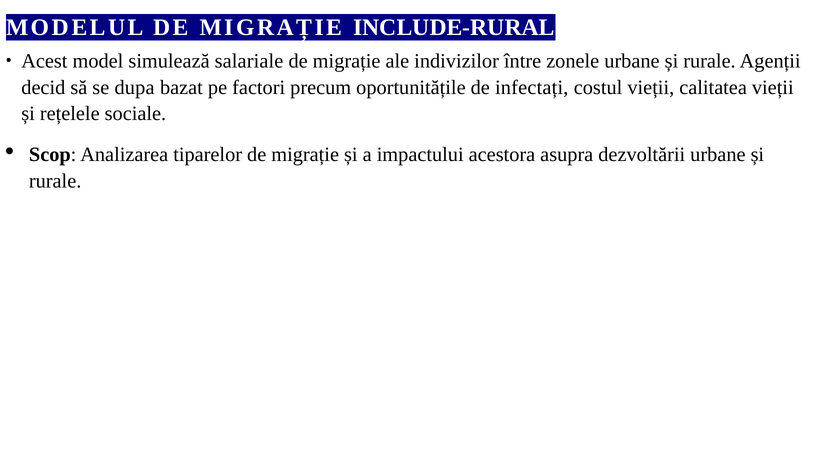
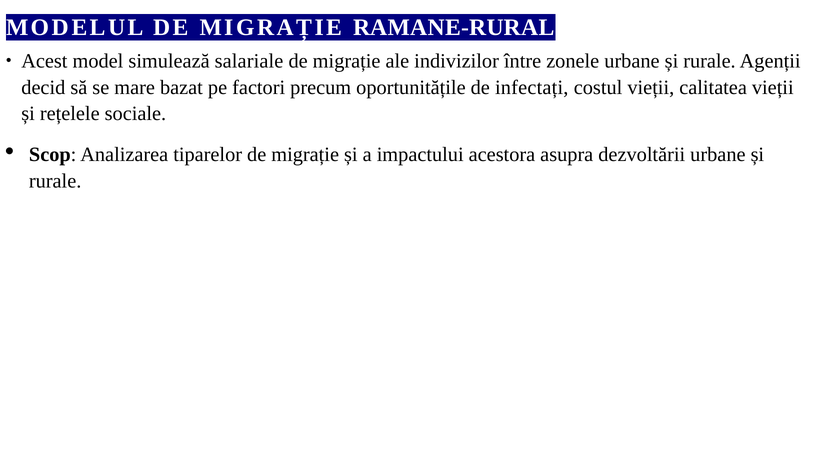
INCLUDE-RURAL: INCLUDE-RURAL -> RAMANE-RURAL
dupa: dupa -> mare
